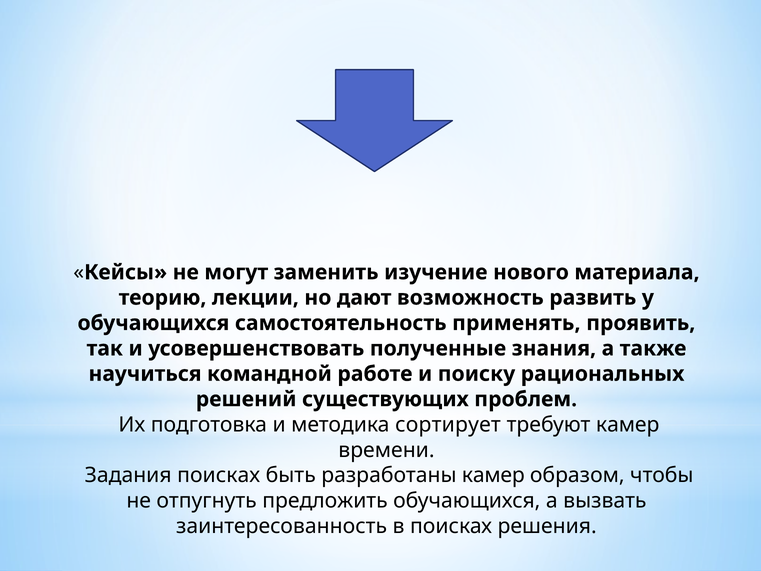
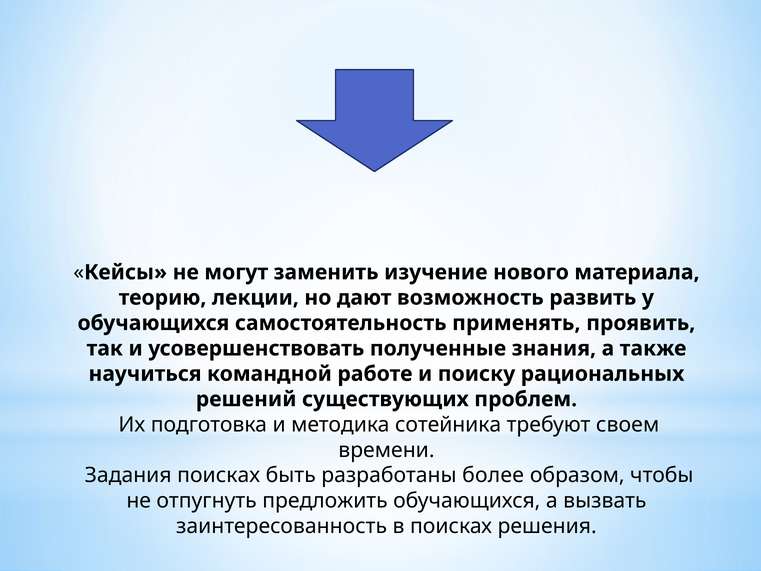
сортирует: сортирует -> сотейника
требуют камер: камер -> своем
разработаны камер: камер -> более
